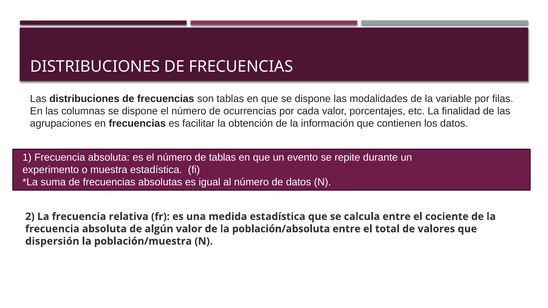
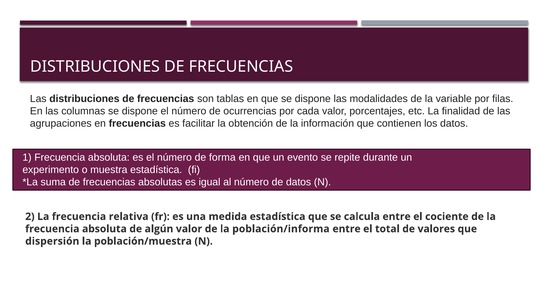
de tablas: tablas -> forma
población/absoluta: población/absoluta -> población/informa
